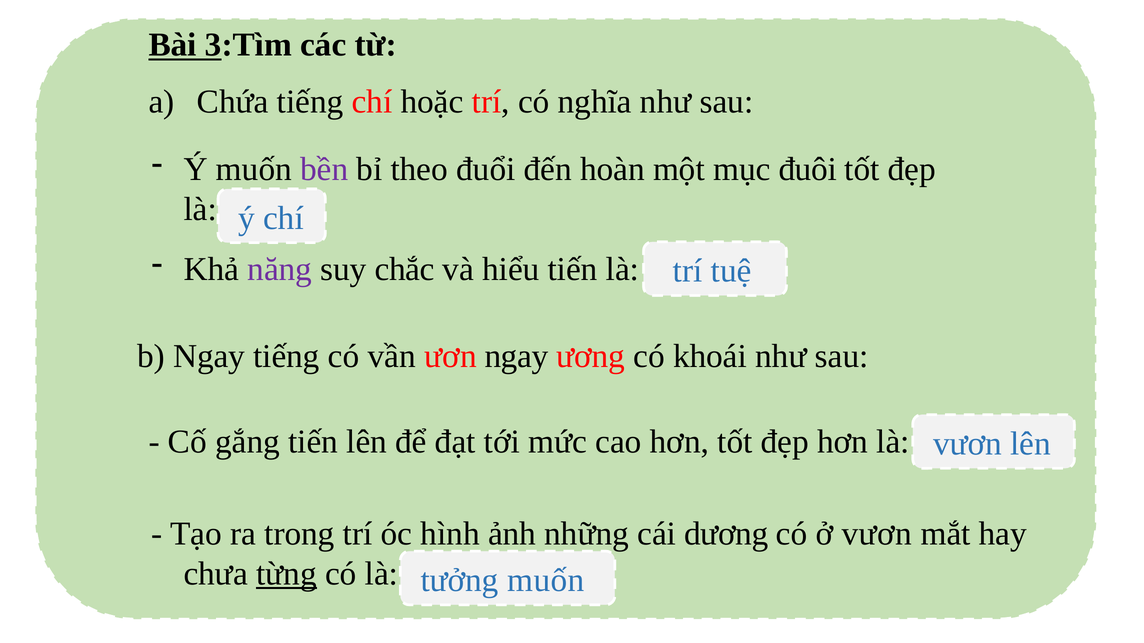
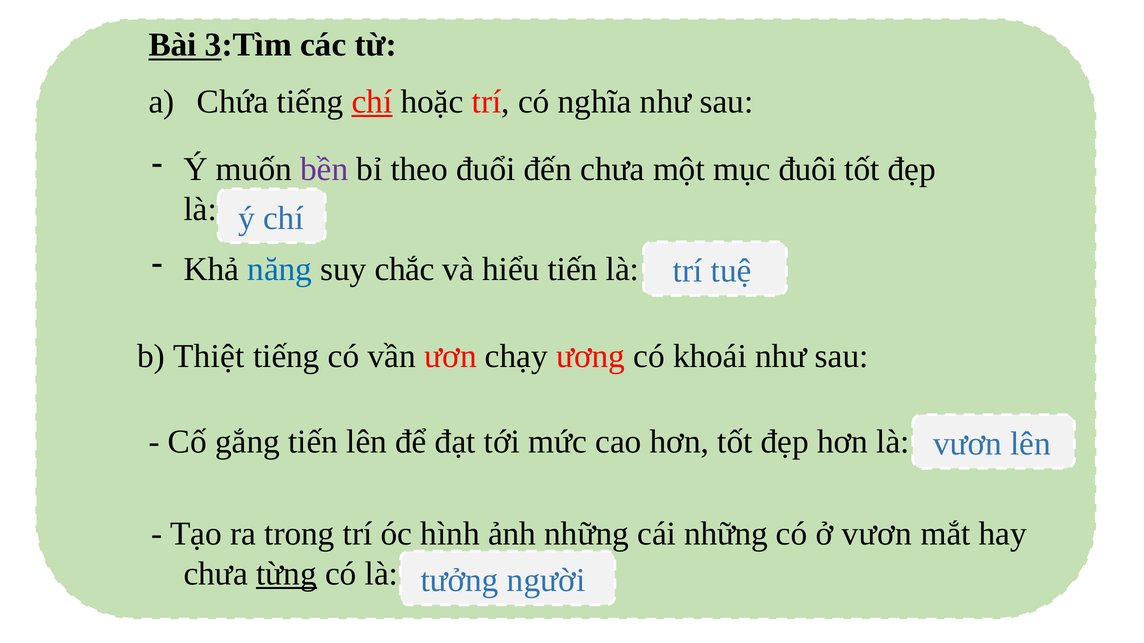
chí at (372, 102) underline: none -> present
đến hoàn: hoàn -> chưa
năng colour: purple -> blue
b Ngay: Ngay -> Thiệt
ươn ngay: ngay -> chạy
cái dương: dương -> những
tưởng muốn: muốn -> người
